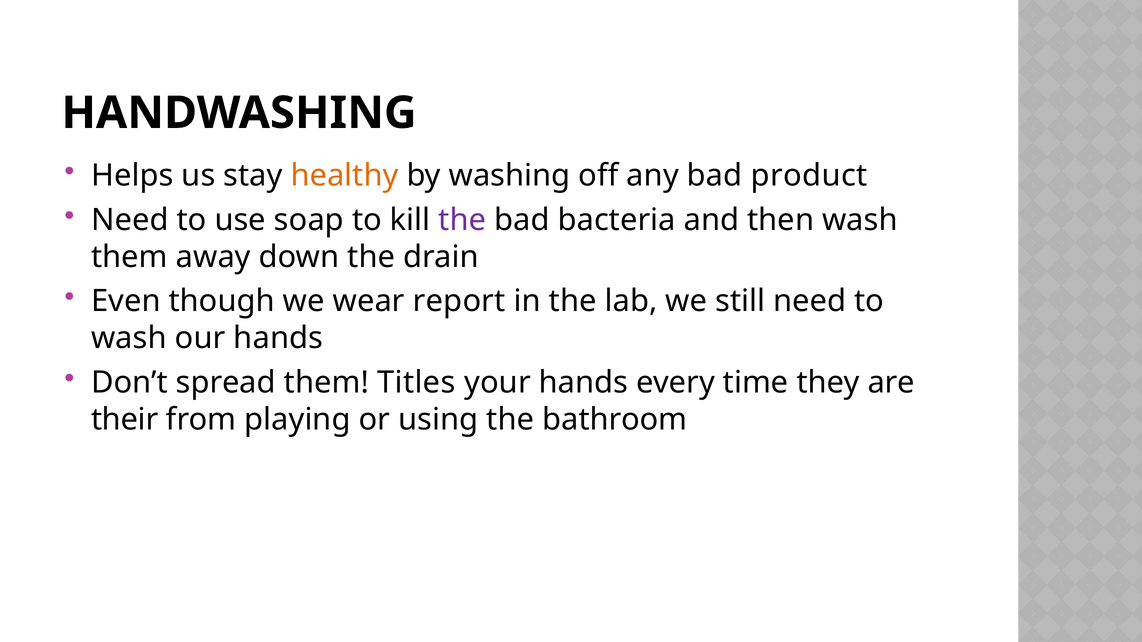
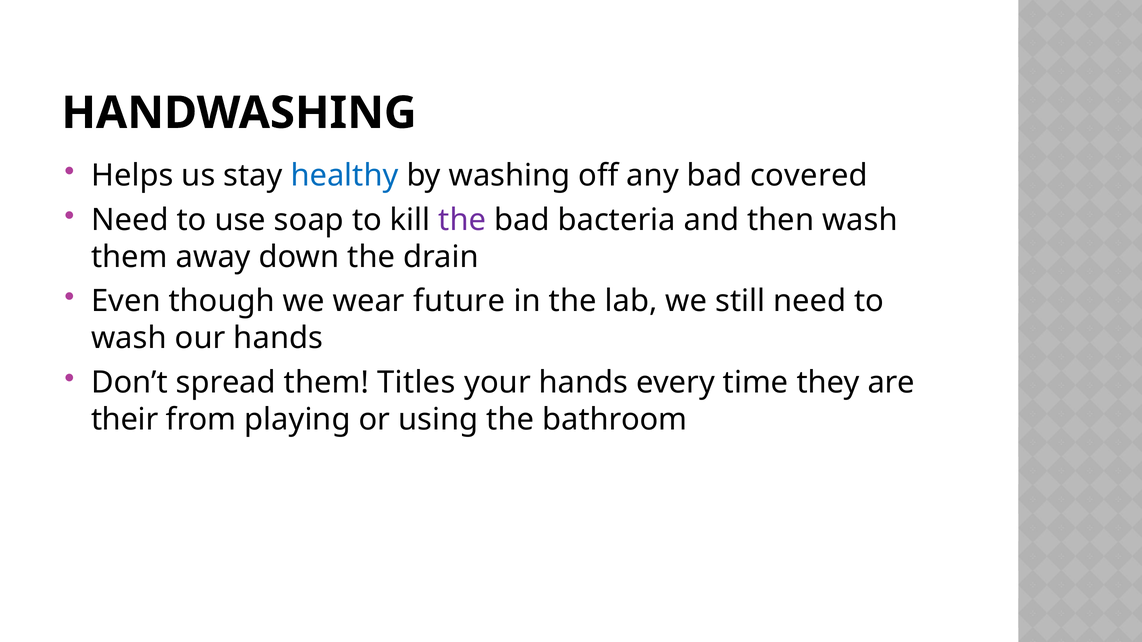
healthy colour: orange -> blue
product: product -> covered
report: report -> future
